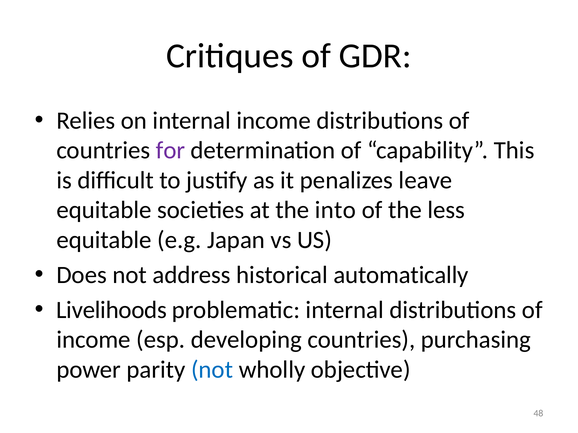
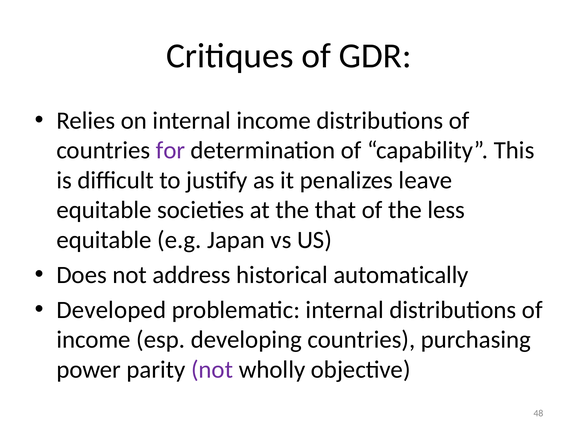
into: into -> that
Livelihoods: Livelihoods -> Developed
not at (212, 370) colour: blue -> purple
